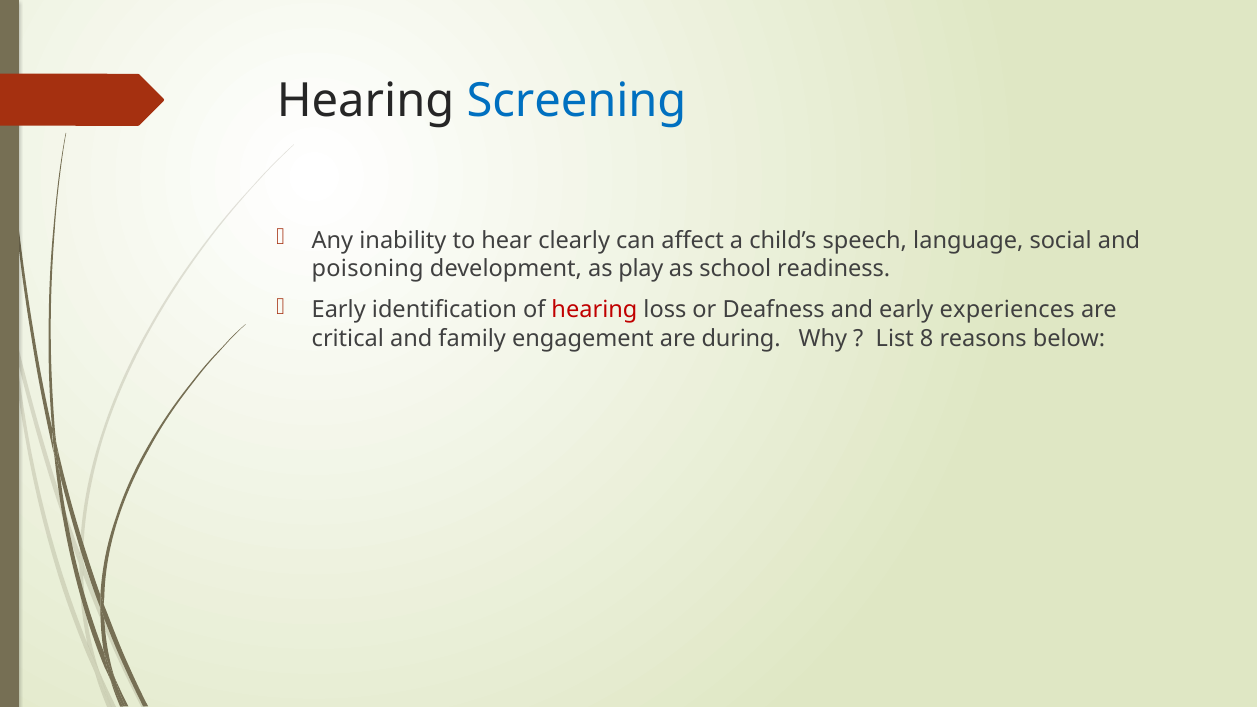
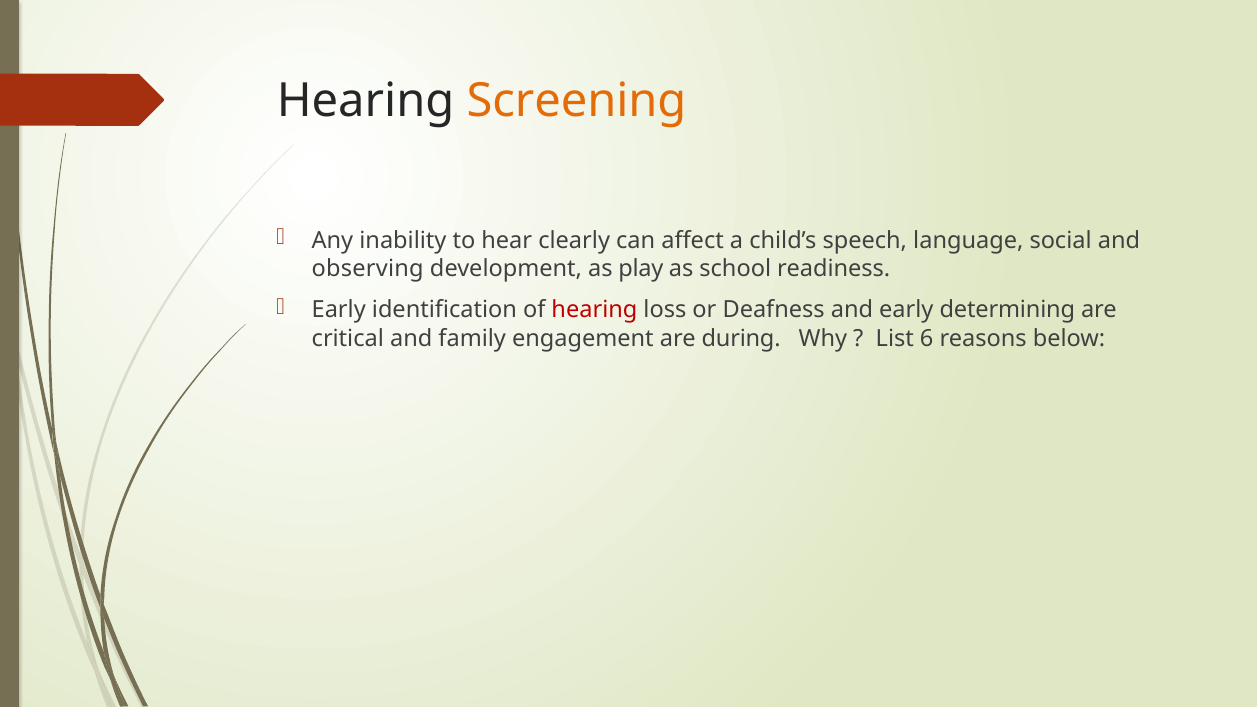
Screening colour: blue -> orange
poisoning: poisoning -> observing
experiences: experiences -> determining
8: 8 -> 6
